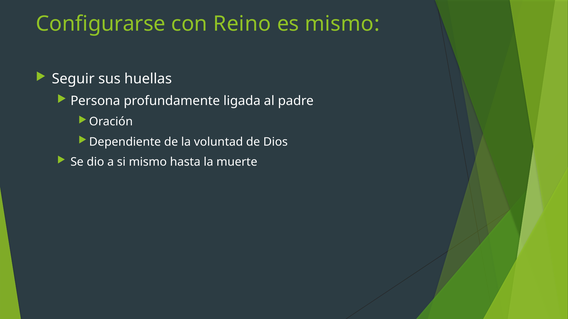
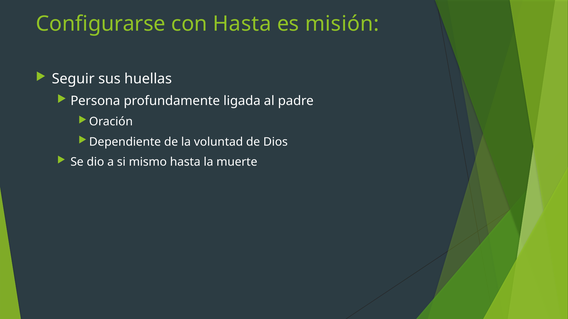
con Reino: Reino -> Hasta
es mismo: mismo -> misión
